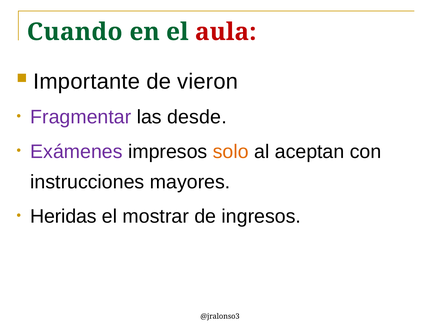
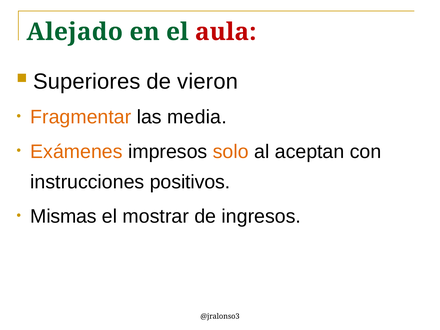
Cuando: Cuando -> Alejado
Importante: Importante -> Superiores
Fragmentar colour: purple -> orange
desde: desde -> media
Exámenes colour: purple -> orange
mayores: mayores -> positivos
Heridas: Heridas -> Mismas
